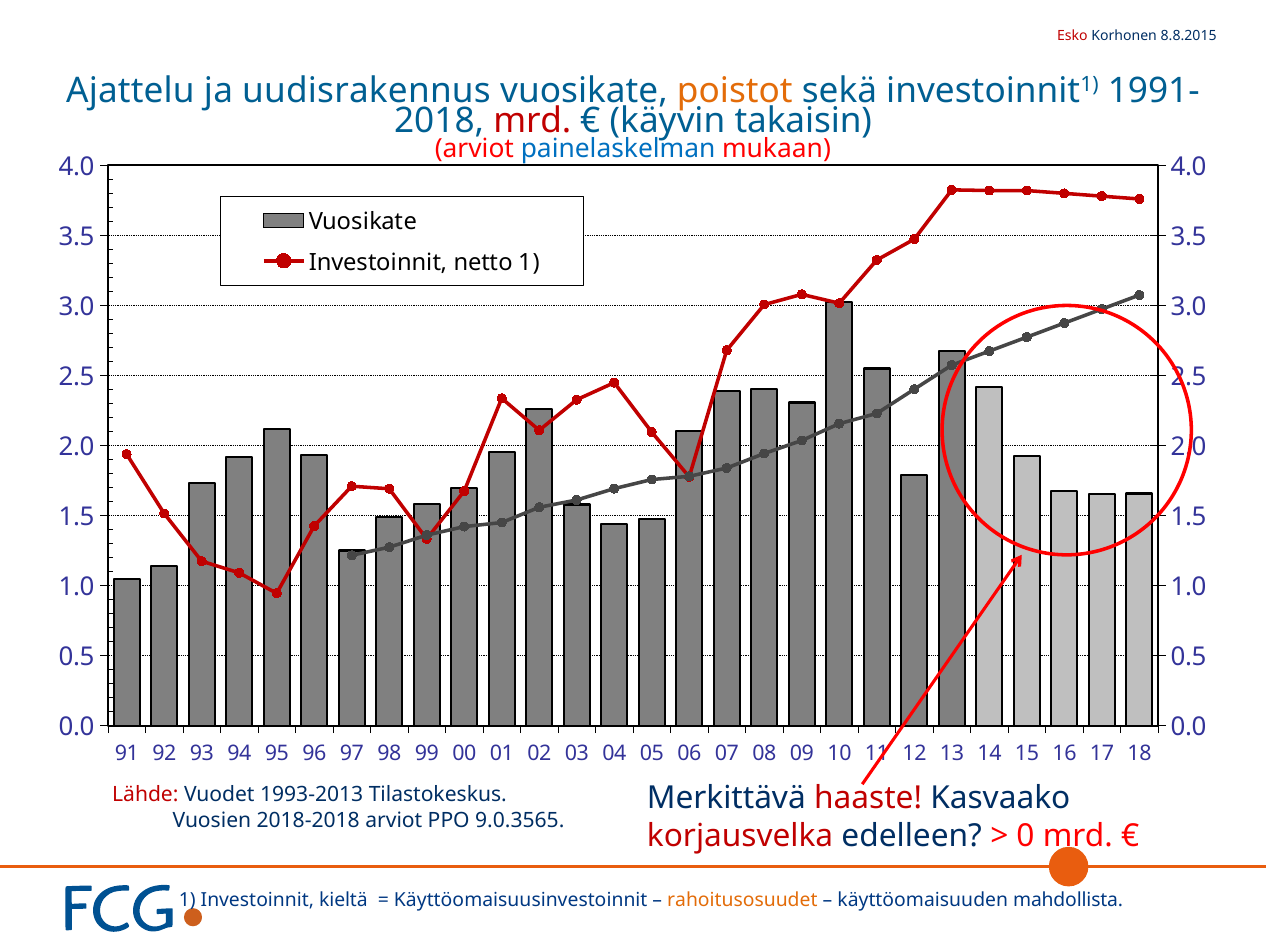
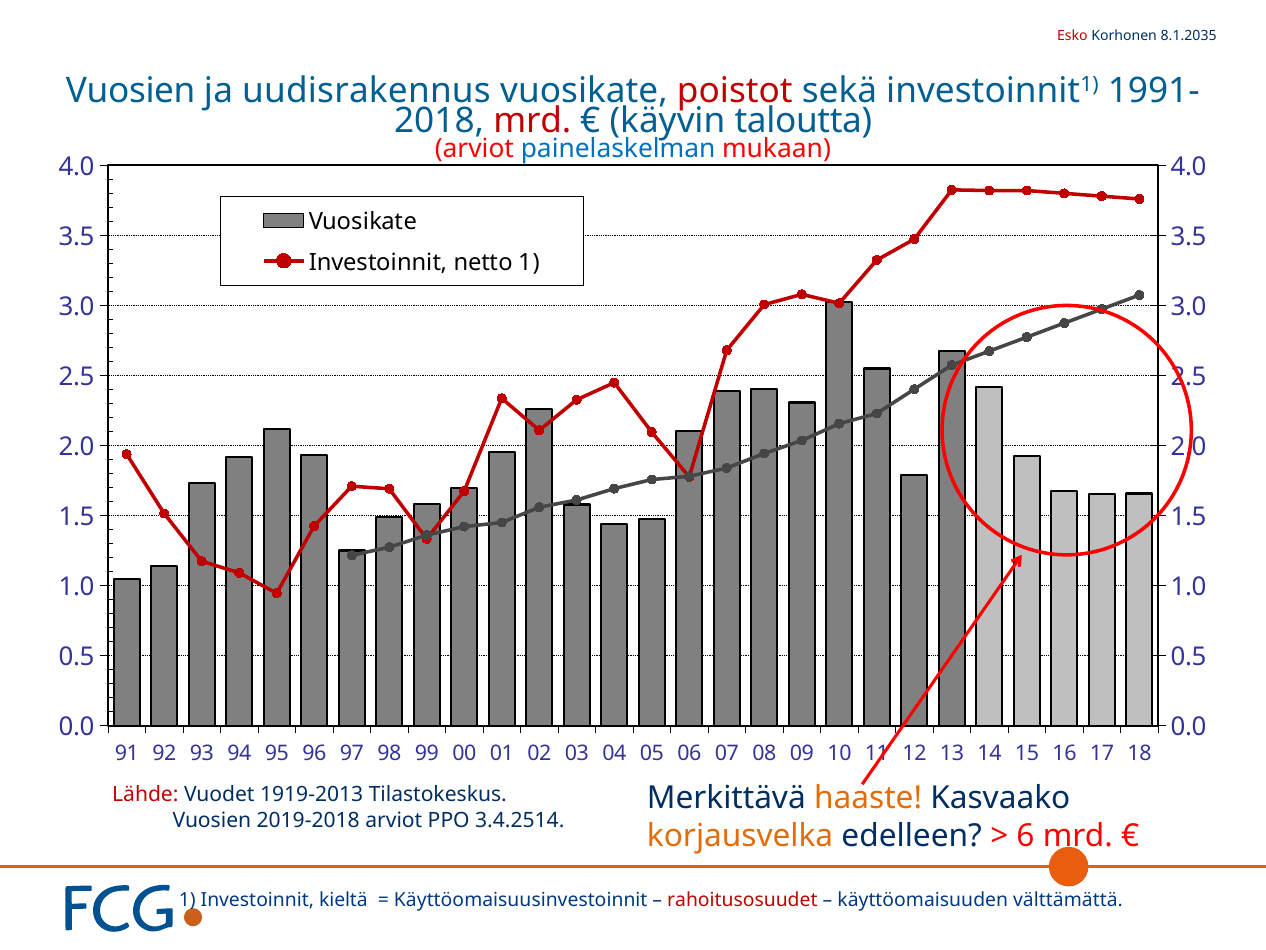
8.8.2015: 8.8.2015 -> 8.1.2035
Ajattelu at (130, 91): Ajattelu -> Vuosien
poistot colour: orange -> red
takaisin: takaisin -> taloutta
1993-2013: 1993-2013 -> 1919-2013
haaste colour: red -> orange
2018-2018: 2018-2018 -> 2019-2018
9.0.3565: 9.0.3565 -> 3.4.2514
korjausvelka colour: red -> orange
0: 0 -> 6
rahoitusosuudet colour: orange -> red
mahdollista: mahdollista -> välttämättä
